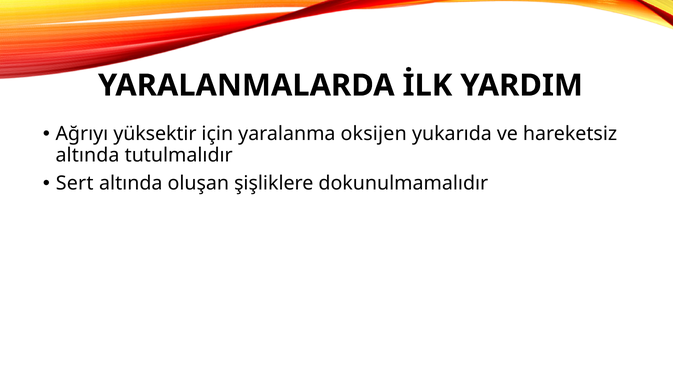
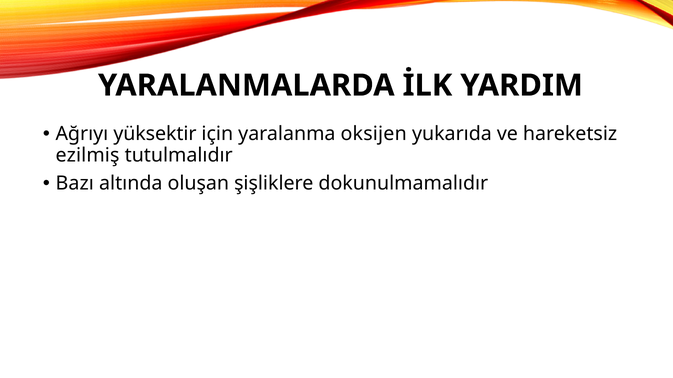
altında at (88, 155): altında -> ezilmiş
Sert: Sert -> Bazı
